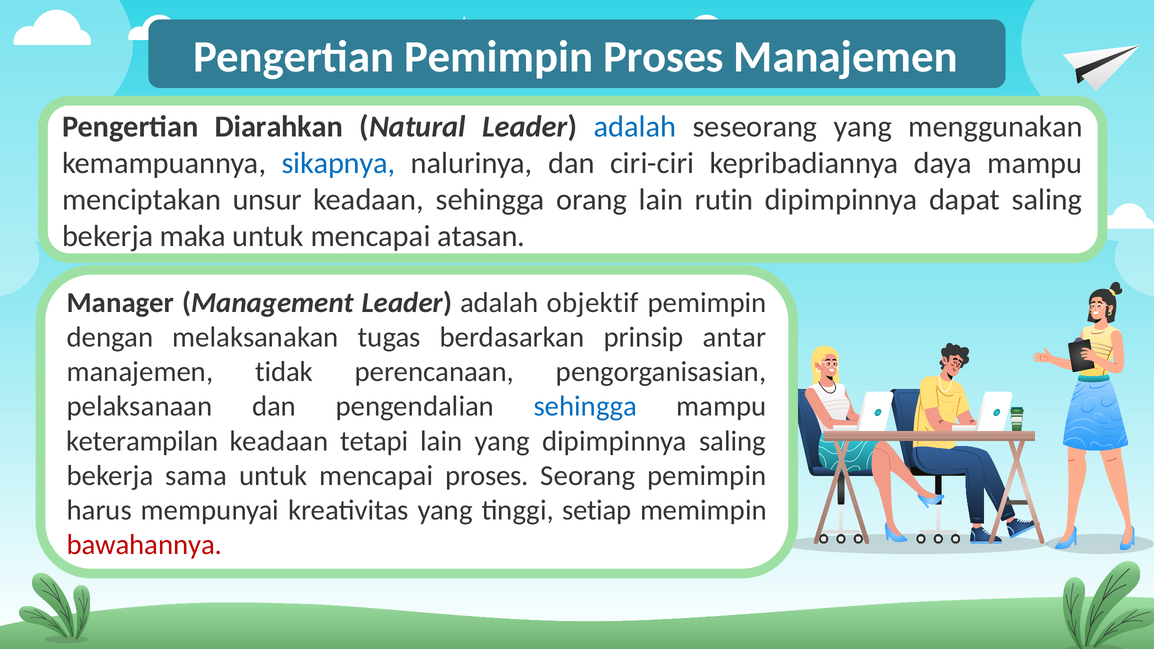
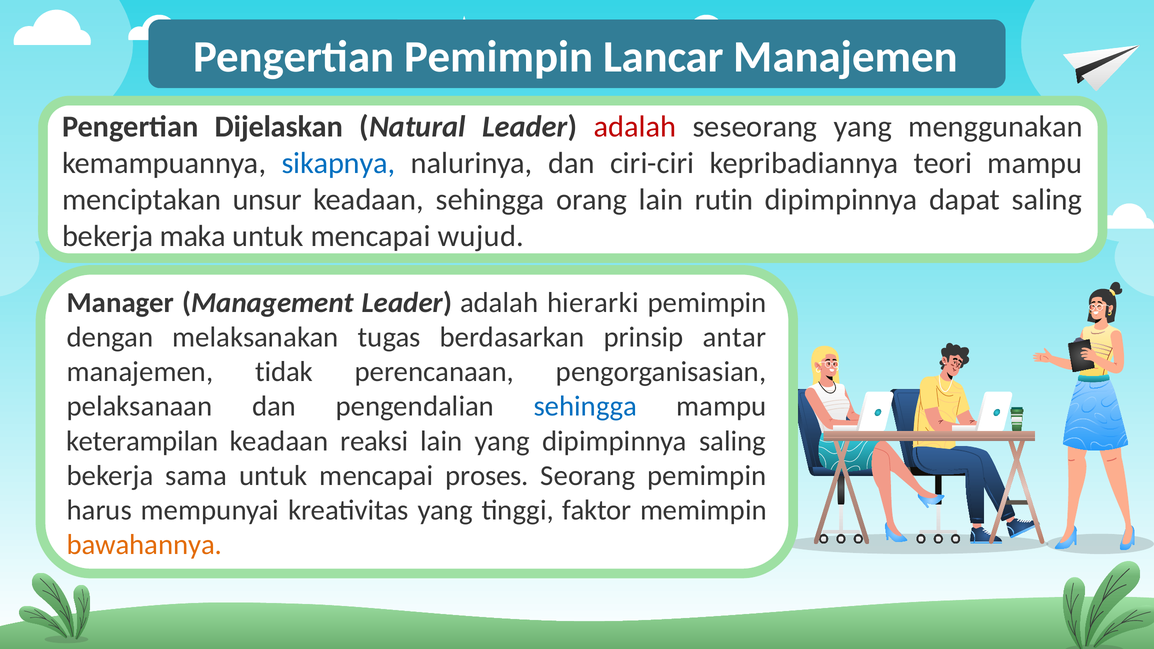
Pemimpin Proses: Proses -> Lancar
Diarahkan: Diarahkan -> Dijelaskan
adalah at (635, 127) colour: blue -> red
daya: daya -> teori
atasan: atasan -> wujud
objektif: objektif -> hierarki
tetapi: tetapi -> reaksi
setiap: setiap -> faktor
bawahannya colour: red -> orange
